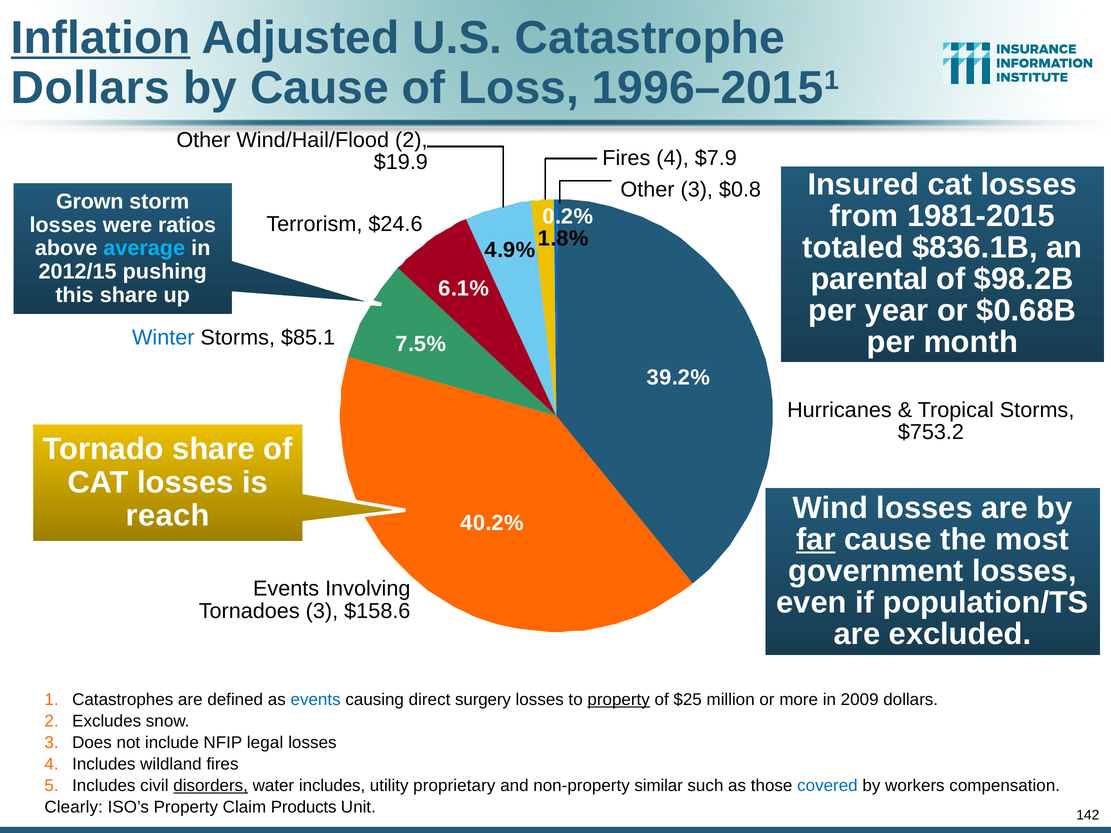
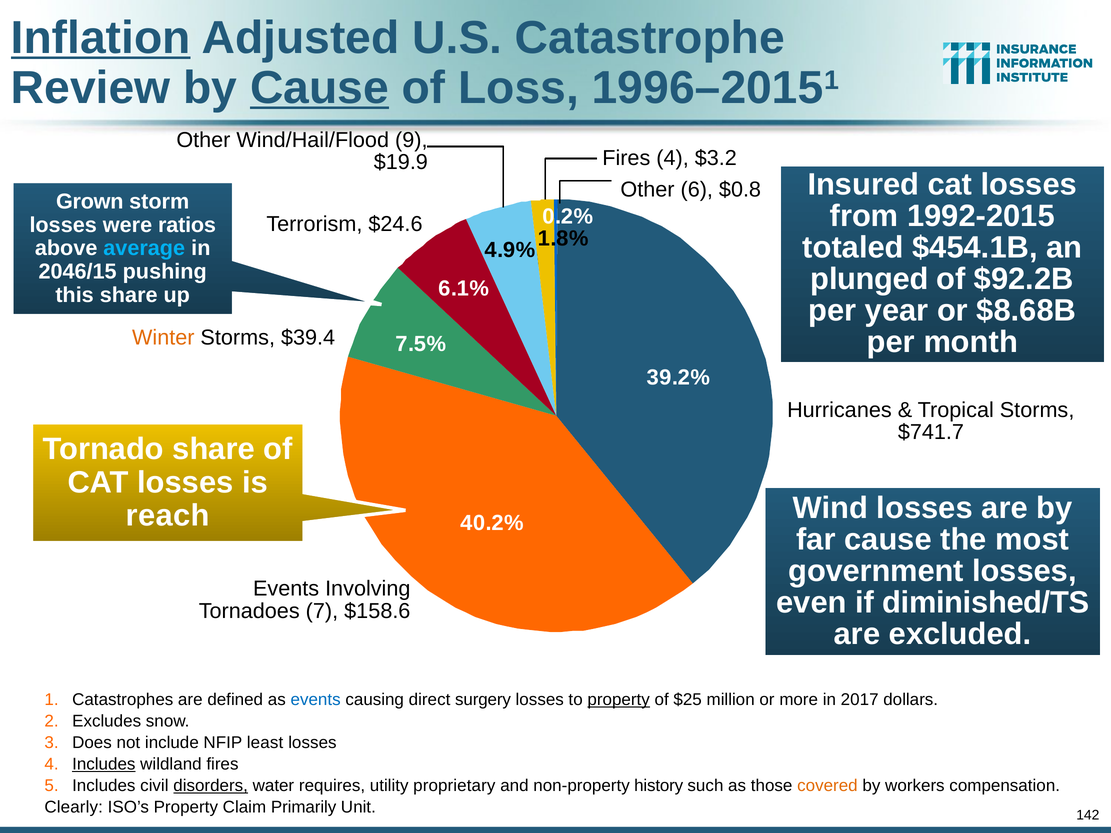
Dollars at (90, 88): Dollars -> Review
Cause at (319, 88) underline: none -> present
Wind/Hail/Flood 2: 2 -> 9
$7.9: $7.9 -> $3.2
Other 3: 3 -> 6
1981-2015: 1981-2015 -> 1992-2015
$836.1B: $836.1B -> $454.1B
2012/15: 2012/15 -> 2046/15
parental: parental -> plunged
$98.2B: $98.2B -> $92.2B
$0.68B: $0.68B -> $8.68B
Winter colour: blue -> orange
$85.1: $85.1 -> $39.4
$753.2: $753.2 -> $741.7
far underline: present -> none
population/TS: population/TS -> diminished/TS
Tornadoes 3: 3 -> 7
2009: 2009 -> 2017
legal: legal -> least
Includes at (104, 764) underline: none -> present
water includes: includes -> requires
similar: similar -> history
covered colour: blue -> orange
Products: Products -> Primarily
